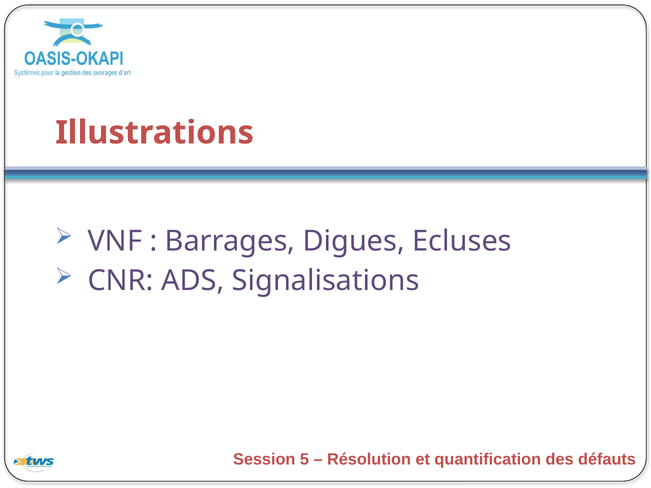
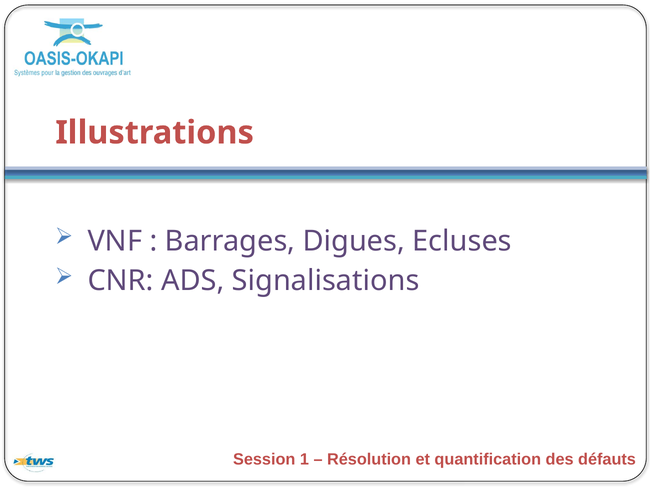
5: 5 -> 1
